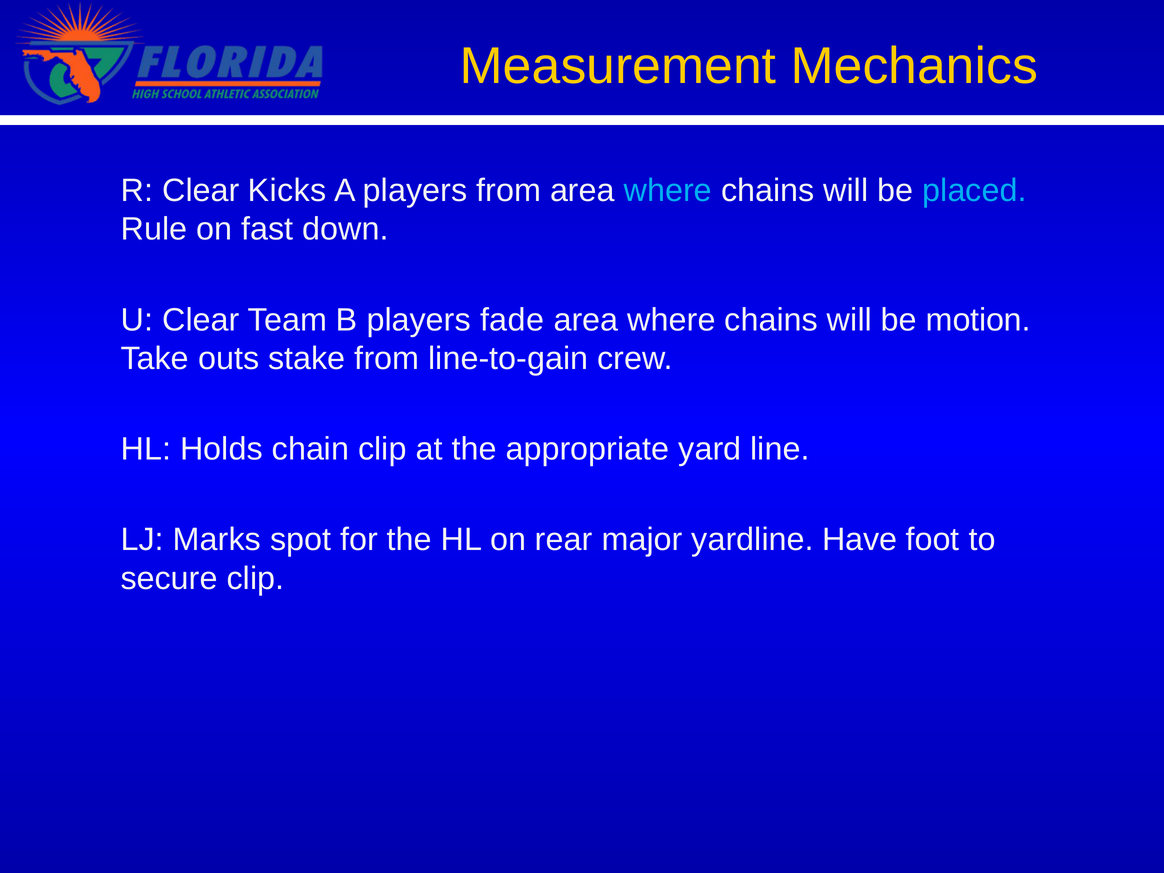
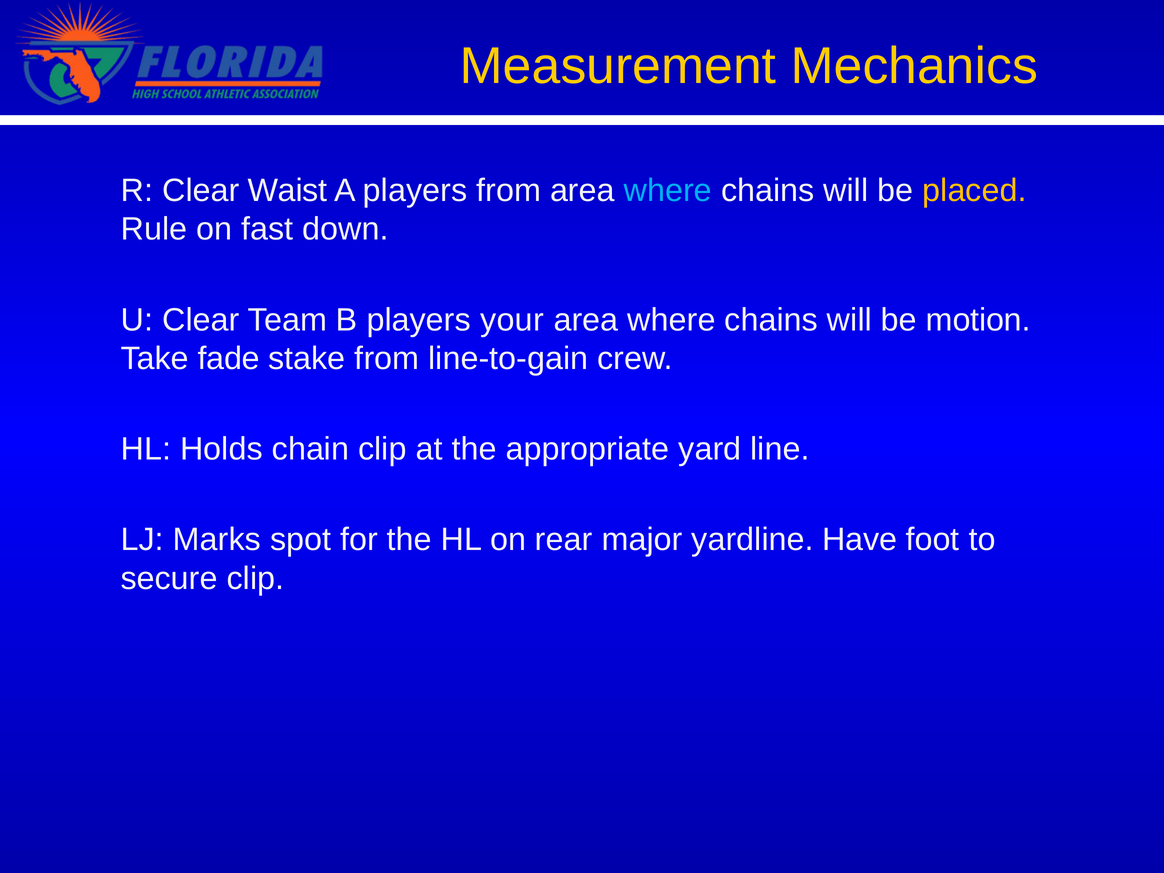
Kicks: Kicks -> Waist
placed colour: light blue -> yellow
fade: fade -> your
outs: outs -> fade
